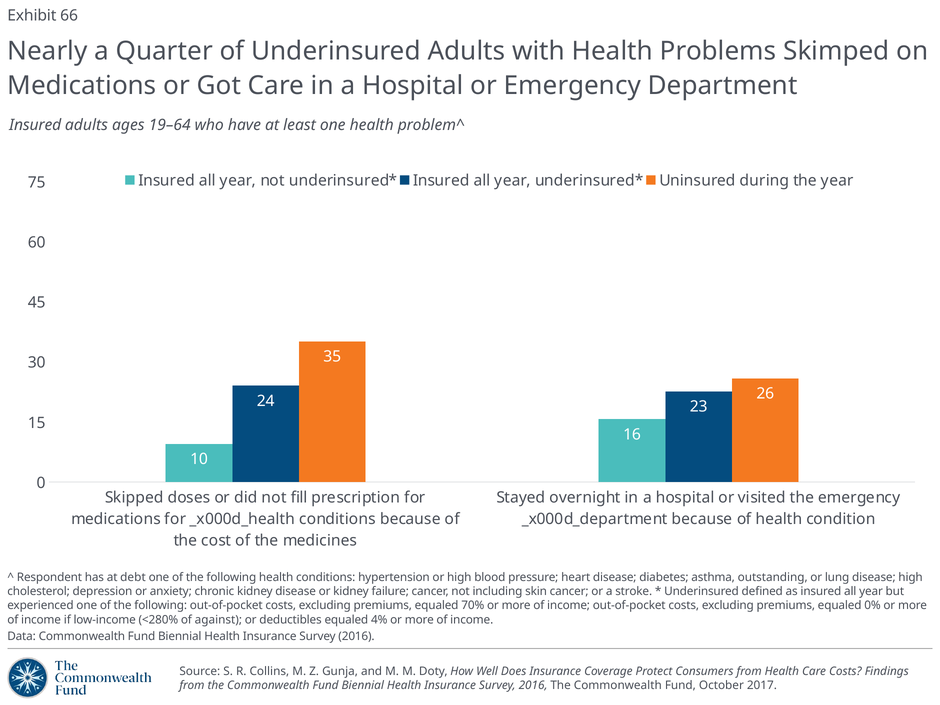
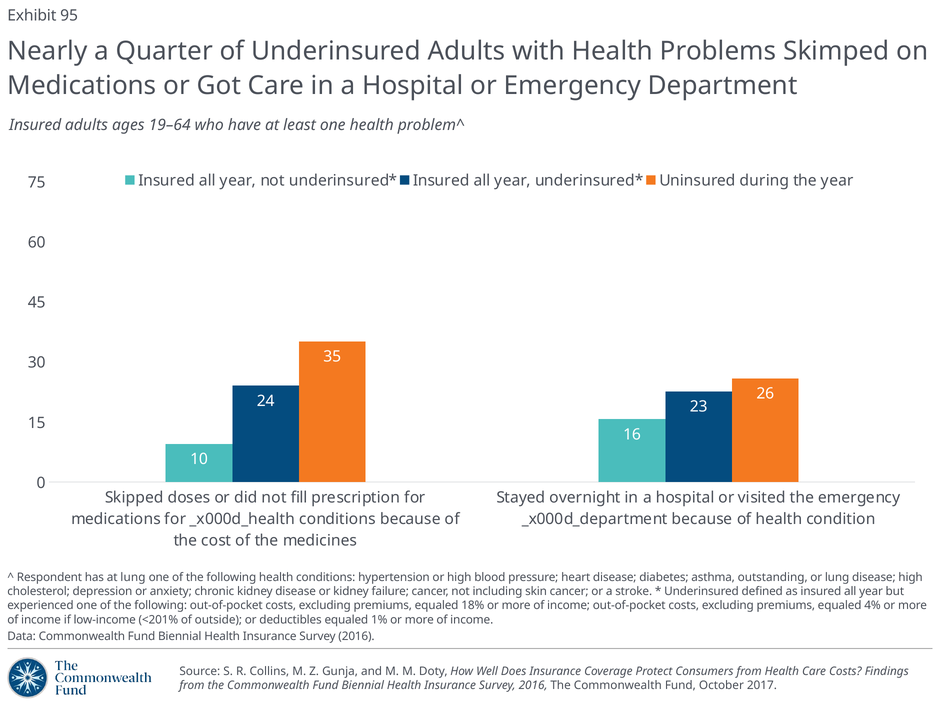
66: 66 -> 95
at debt: debt -> lung
70%: 70% -> 18%
0%: 0% -> 4%
<280%: <280% -> <201%
against: against -> outside
4%: 4% -> 1%
